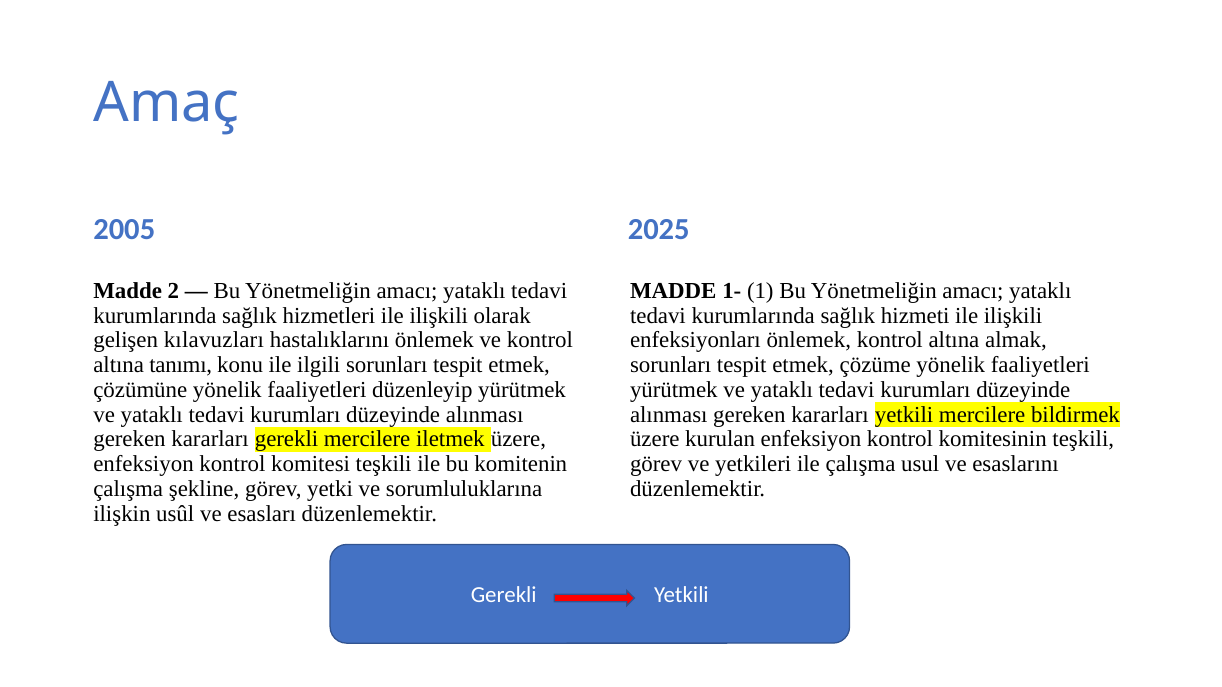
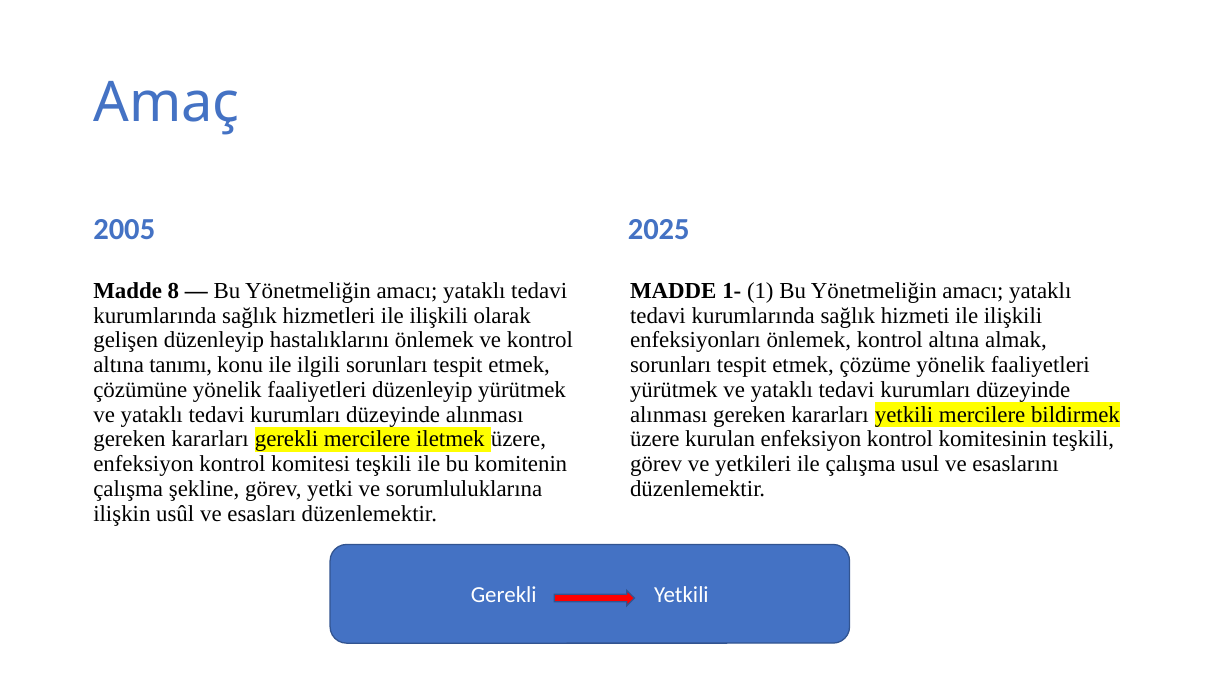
2: 2 -> 8
gelişen kılavuzları: kılavuzları -> düzenleyip
